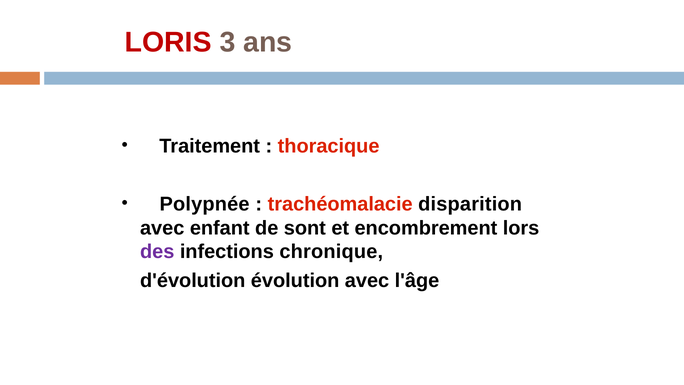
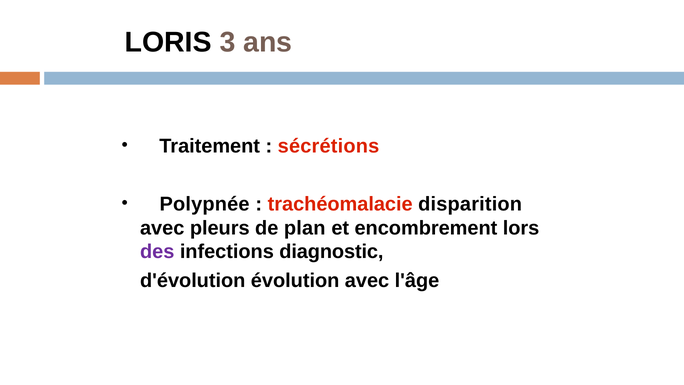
LORIS colour: red -> black
thoracique: thoracique -> sécrétions
enfant: enfant -> pleurs
sont: sont -> plan
chronique: chronique -> diagnostic
